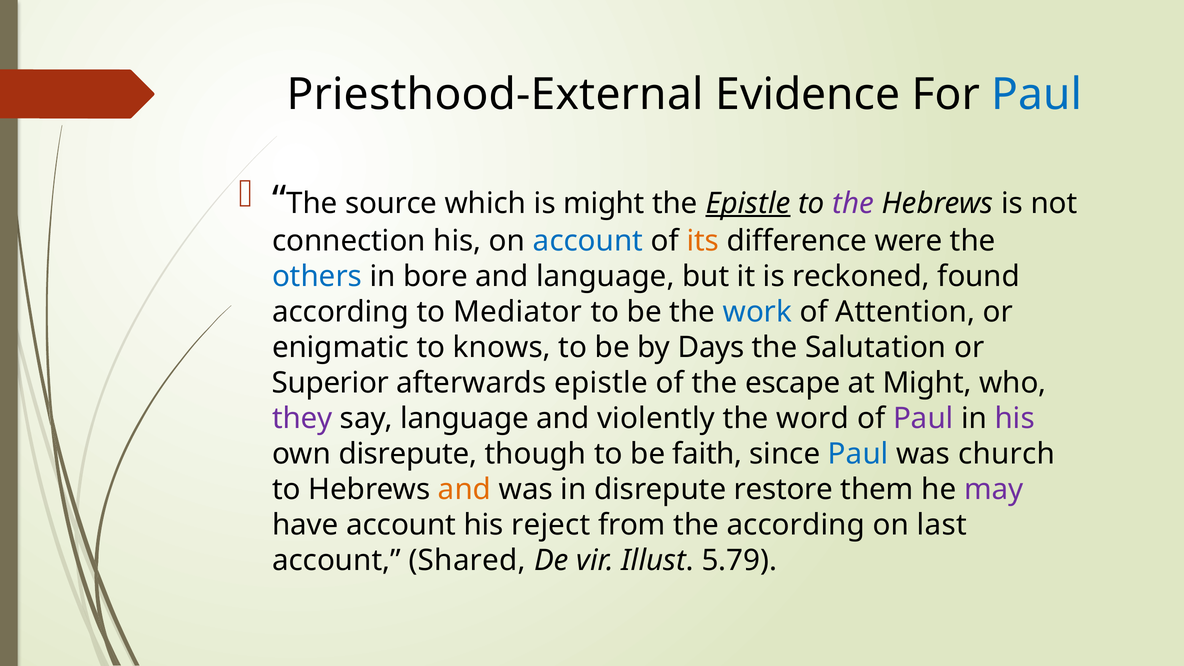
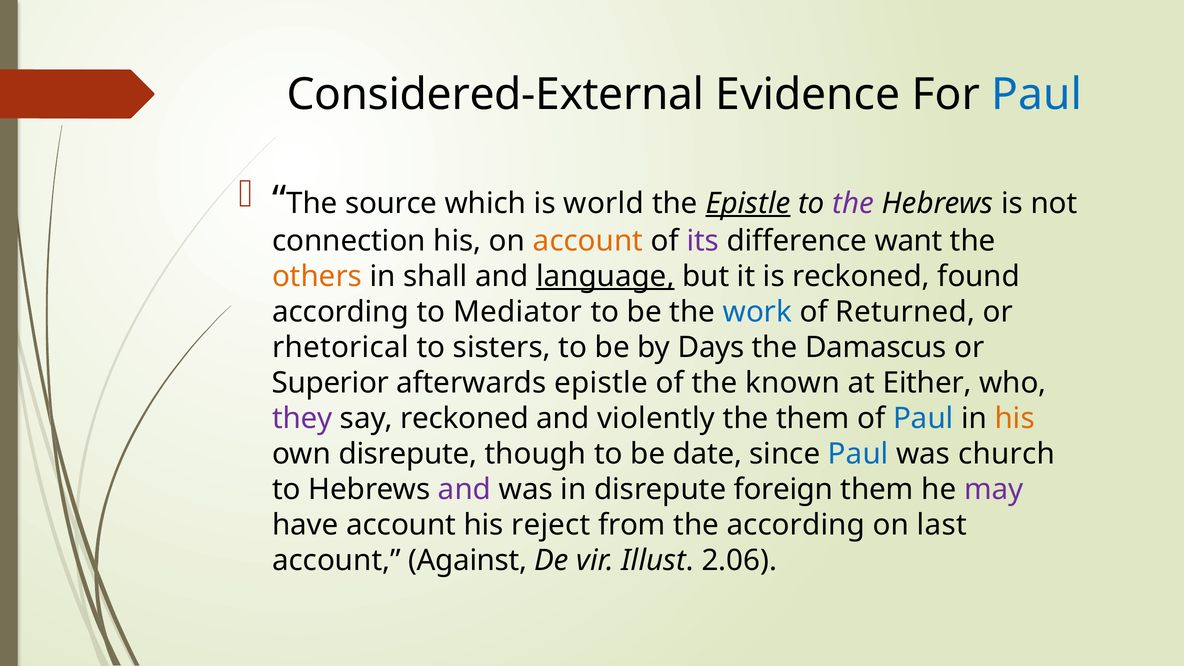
Priesthood-External: Priesthood-External -> Considered-External
is might: might -> world
account at (588, 241) colour: blue -> orange
its colour: orange -> purple
were: were -> want
others colour: blue -> orange
bore: bore -> shall
language at (605, 276) underline: none -> present
Attention: Attention -> Returned
enigmatic: enigmatic -> rhetorical
knows: knows -> sisters
Salutation: Salutation -> Damascus
escape: escape -> known
at Might: Might -> Either
say language: language -> reckoned
the word: word -> them
Paul at (923, 418) colour: purple -> blue
his at (1015, 418) colour: purple -> orange
faith: faith -> date
and at (465, 489) colour: orange -> purple
restore: restore -> foreign
Shared: Shared -> Against
5.79: 5.79 -> 2.06
